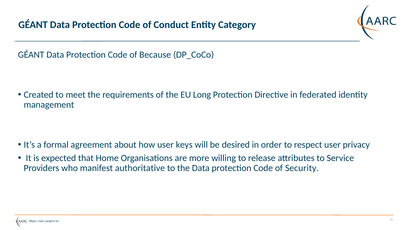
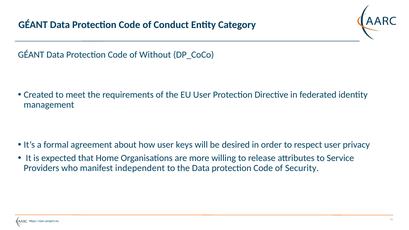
Because: Because -> Without
EU Long: Long -> User
authoritative: authoritative -> independent
